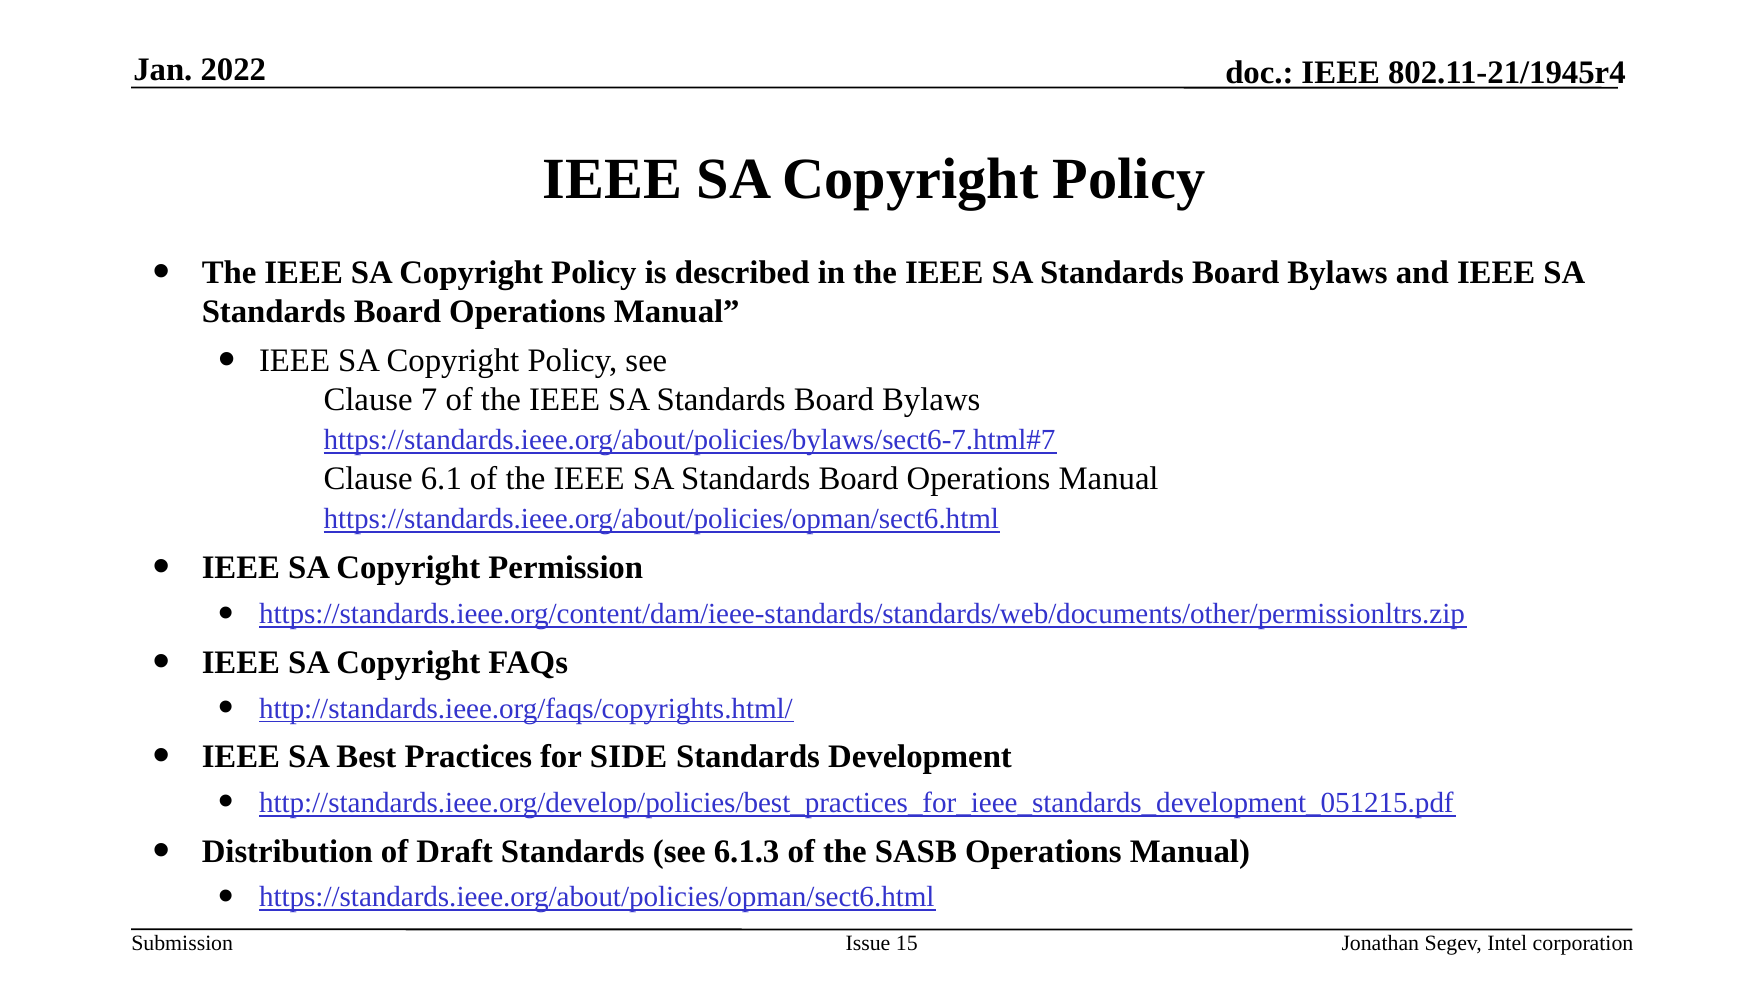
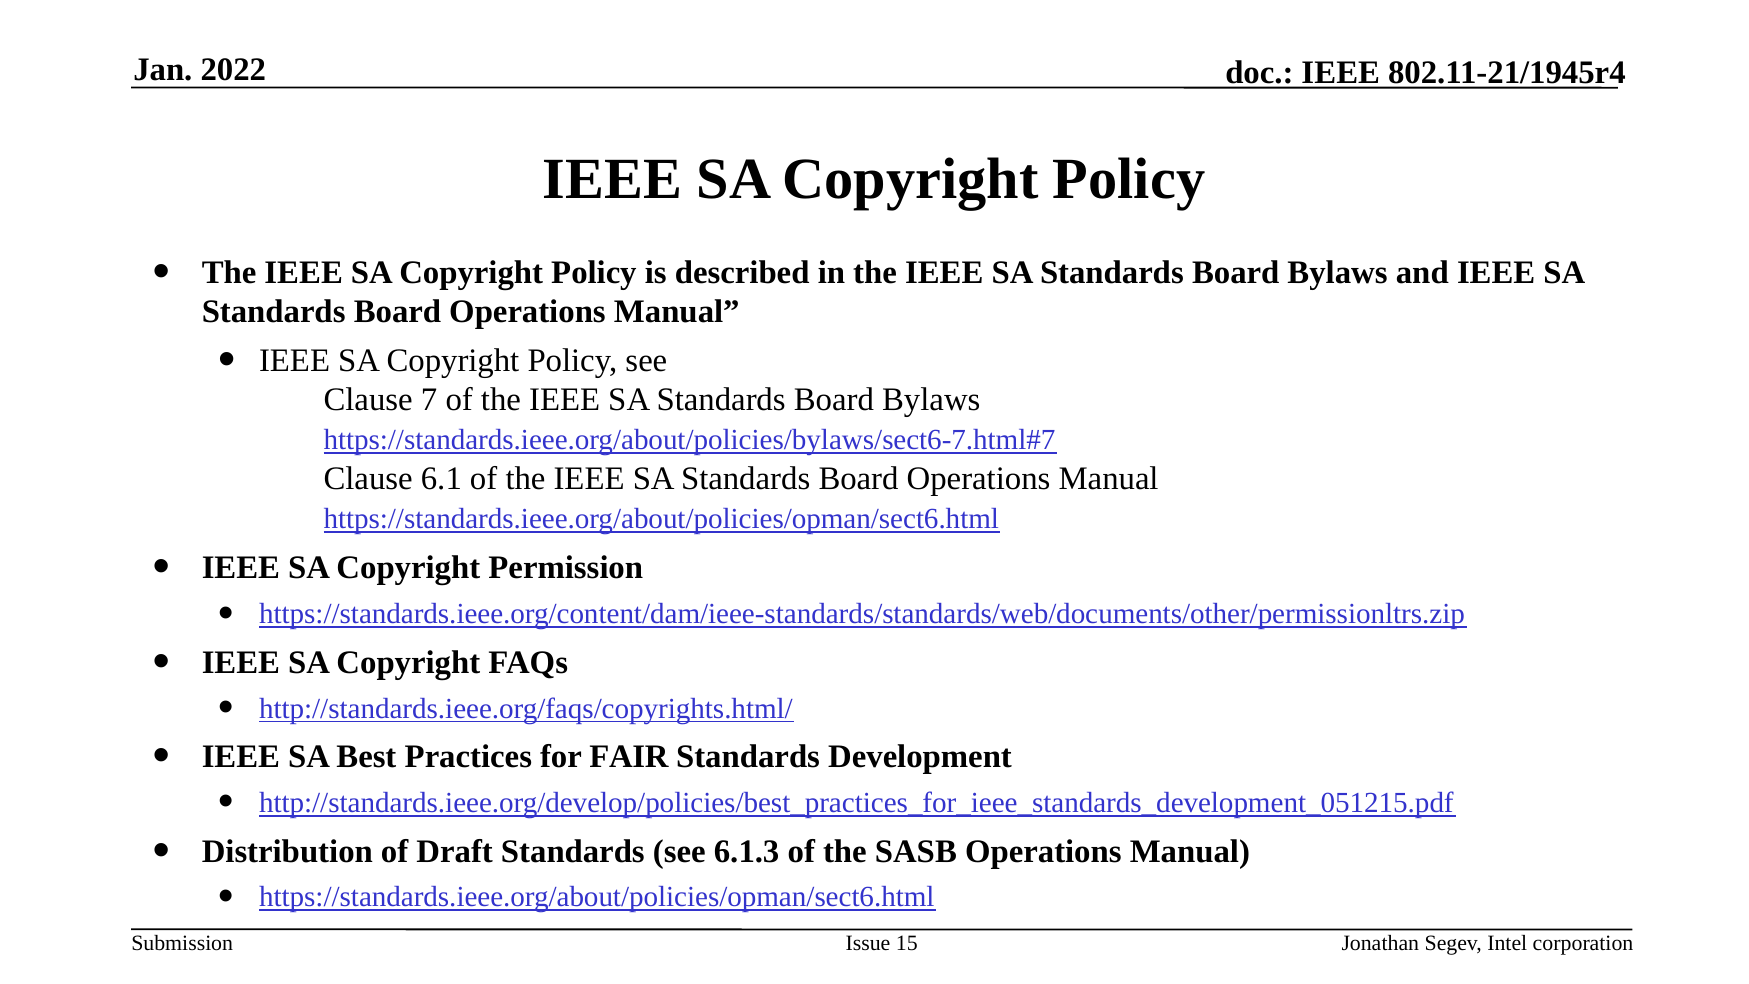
SIDE: SIDE -> FAIR
